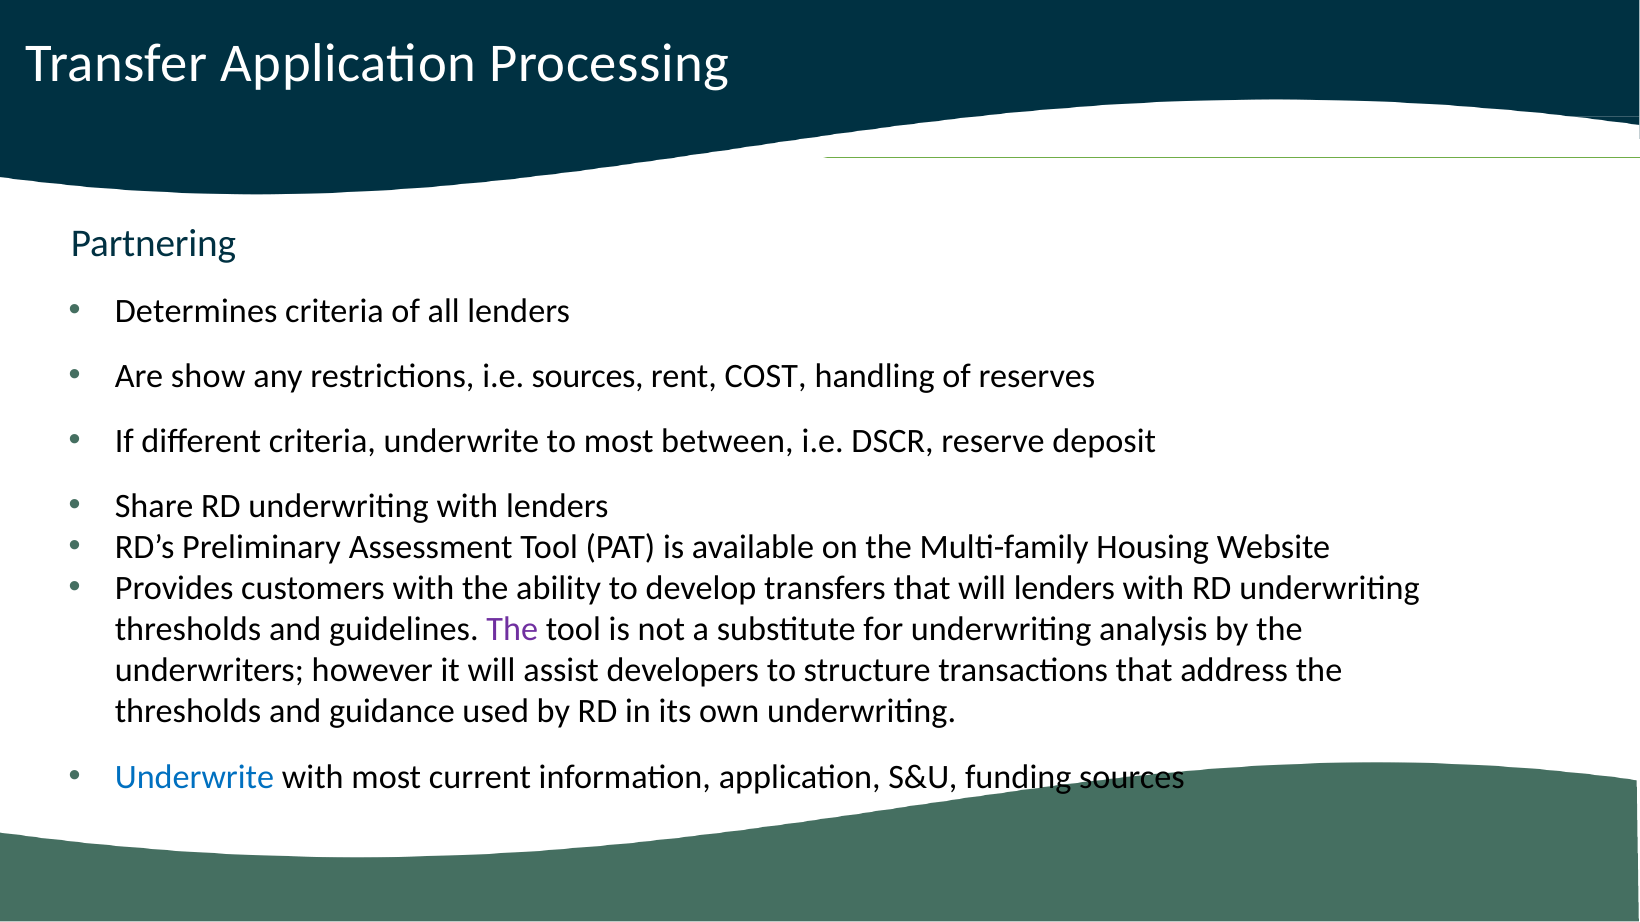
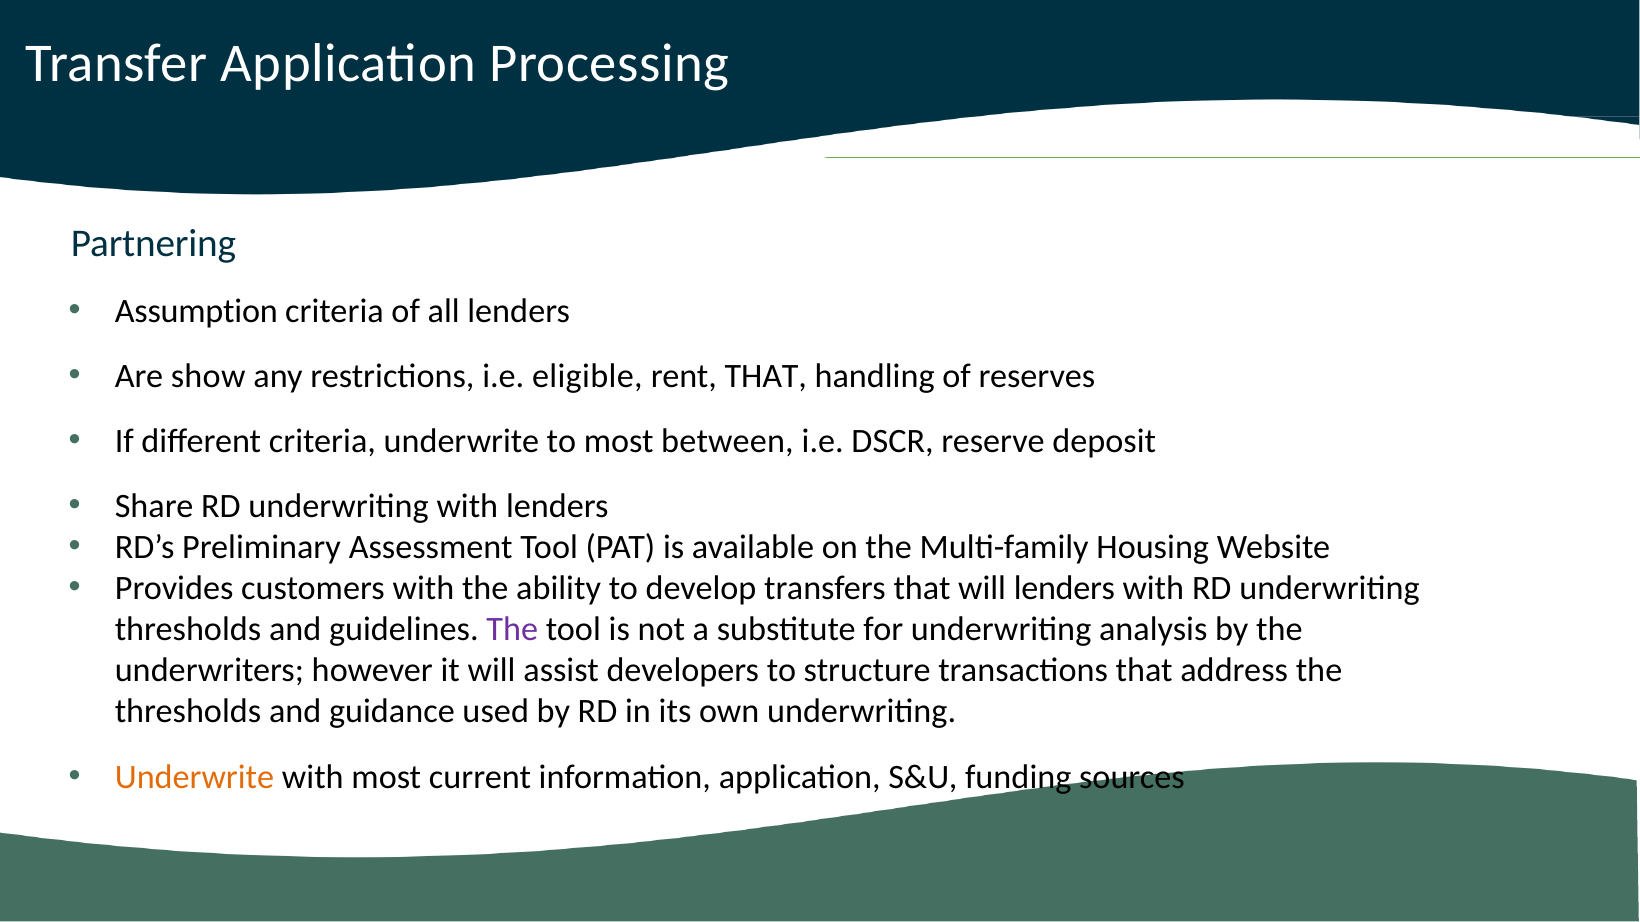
Determines: Determines -> Assumption
i.e sources: sources -> eligible
rent COST: COST -> THAT
Underwrite at (194, 777) colour: blue -> orange
